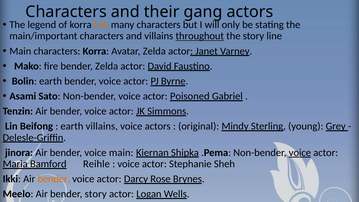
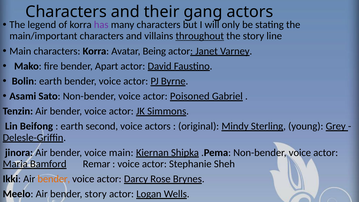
has colour: orange -> purple
Avatar Zelda: Zelda -> Being
bender Zelda: Zelda -> Apart
earth villains: villains -> second
voice at (300, 153) underline: present -> none
Reihle: Reihle -> Remar
